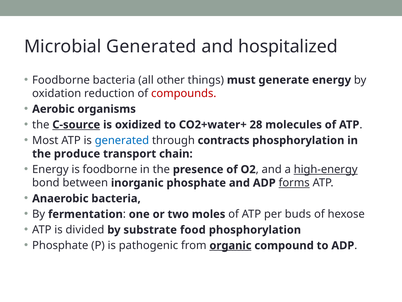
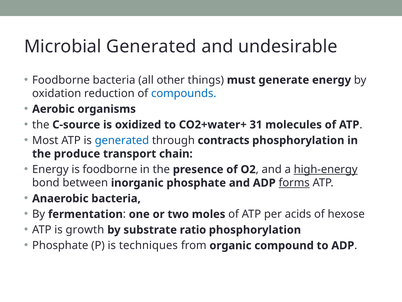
hospitalized: hospitalized -> undesirable
compounds colour: red -> blue
C-source underline: present -> none
28: 28 -> 31
buds: buds -> acids
divided: divided -> growth
food: food -> ratio
pathogenic: pathogenic -> techniques
organic underline: present -> none
